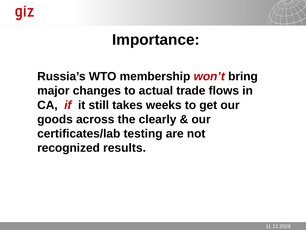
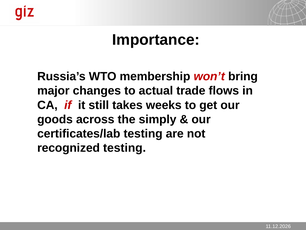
clearly: clearly -> simply
recognized results: results -> testing
